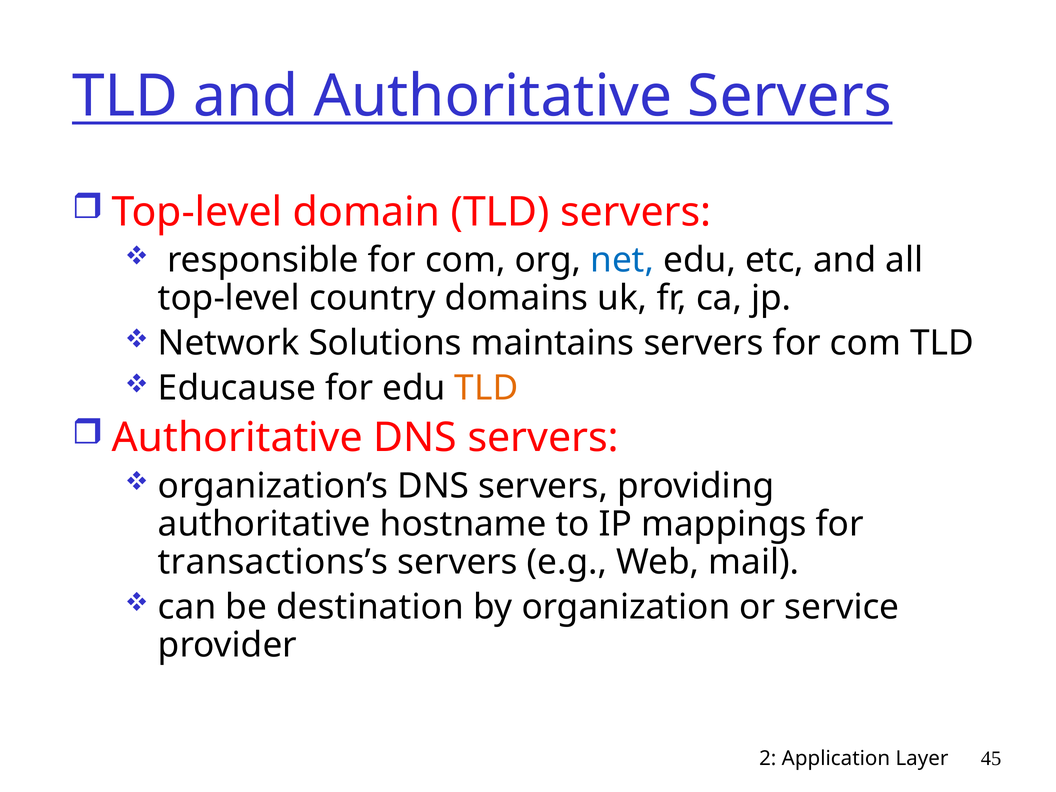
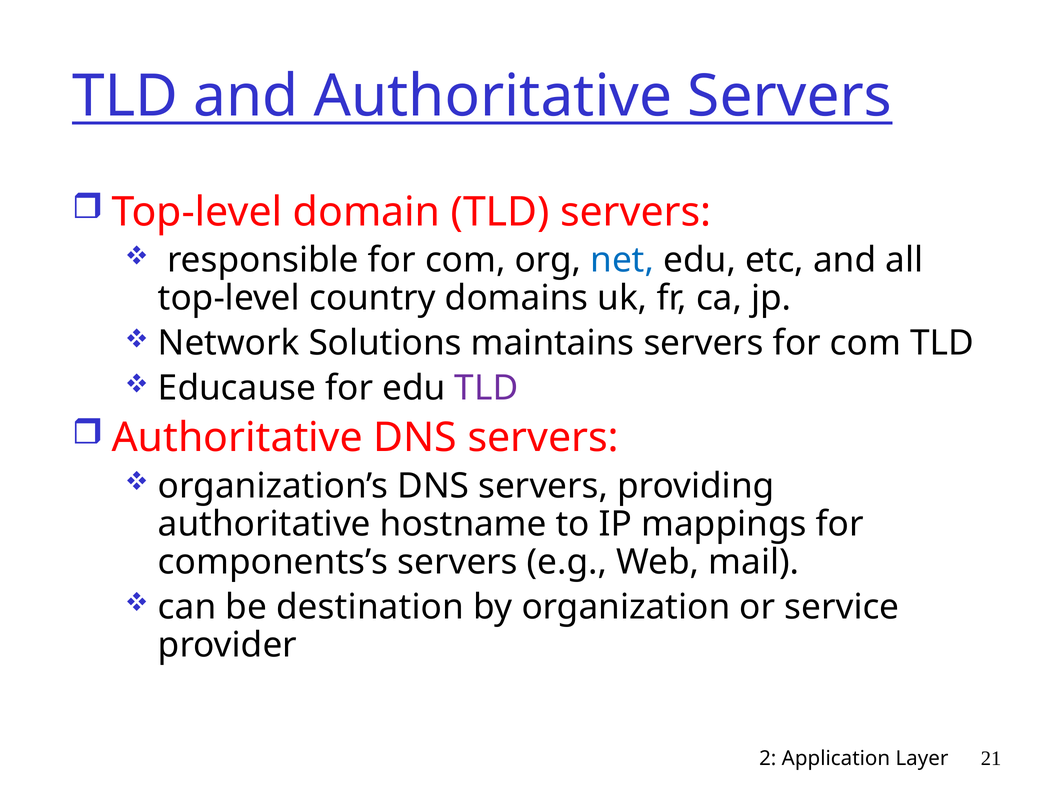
TLD at (486, 388) colour: orange -> purple
transactions’s: transactions’s -> components’s
45: 45 -> 21
